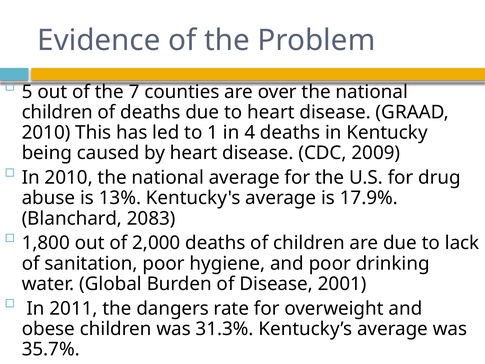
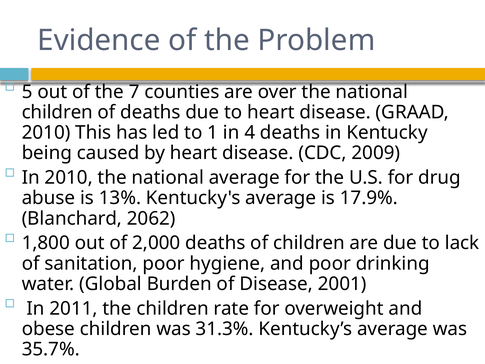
2083: 2083 -> 2062
the dangers: dangers -> children
